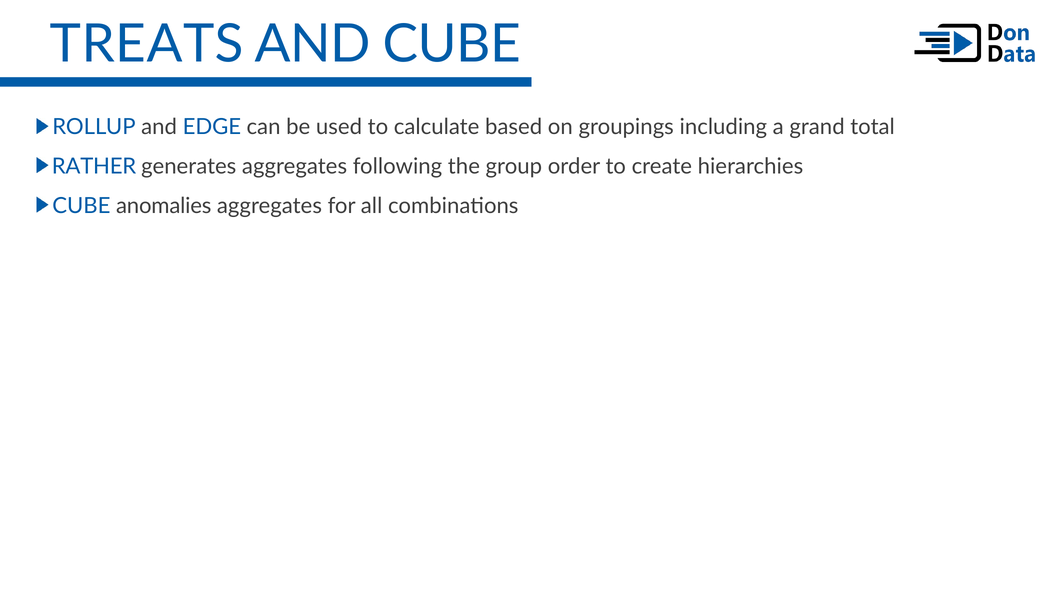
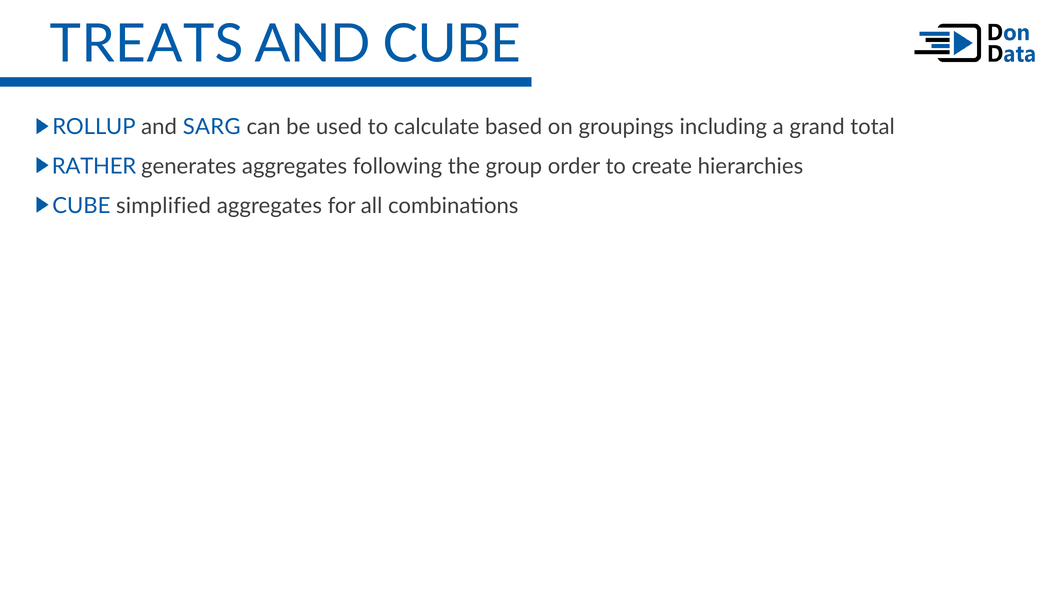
EDGE: EDGE -> SARG
anomalies: anomalies -> simplified
